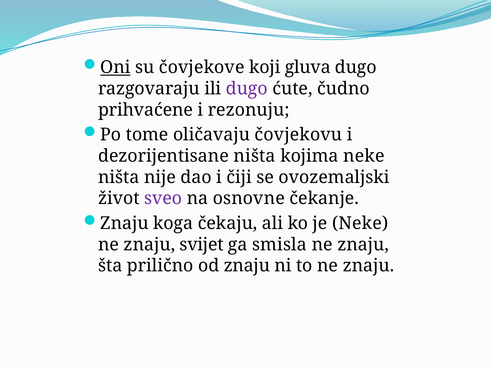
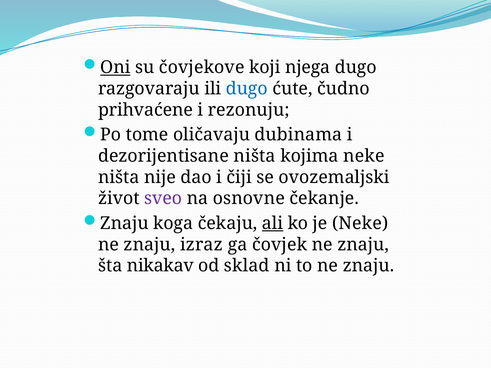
gluva: gluva -> njega
dugo at (247, 89) colour: purple -> blue
čovjekovu: čovjekovu -> dubinama
ali underline: none -> present
svijet: svijet -> izraz
smisla: smisla -> čovjek
prilično: prilično -> nikakav
od znaju: znaju -> sklad
